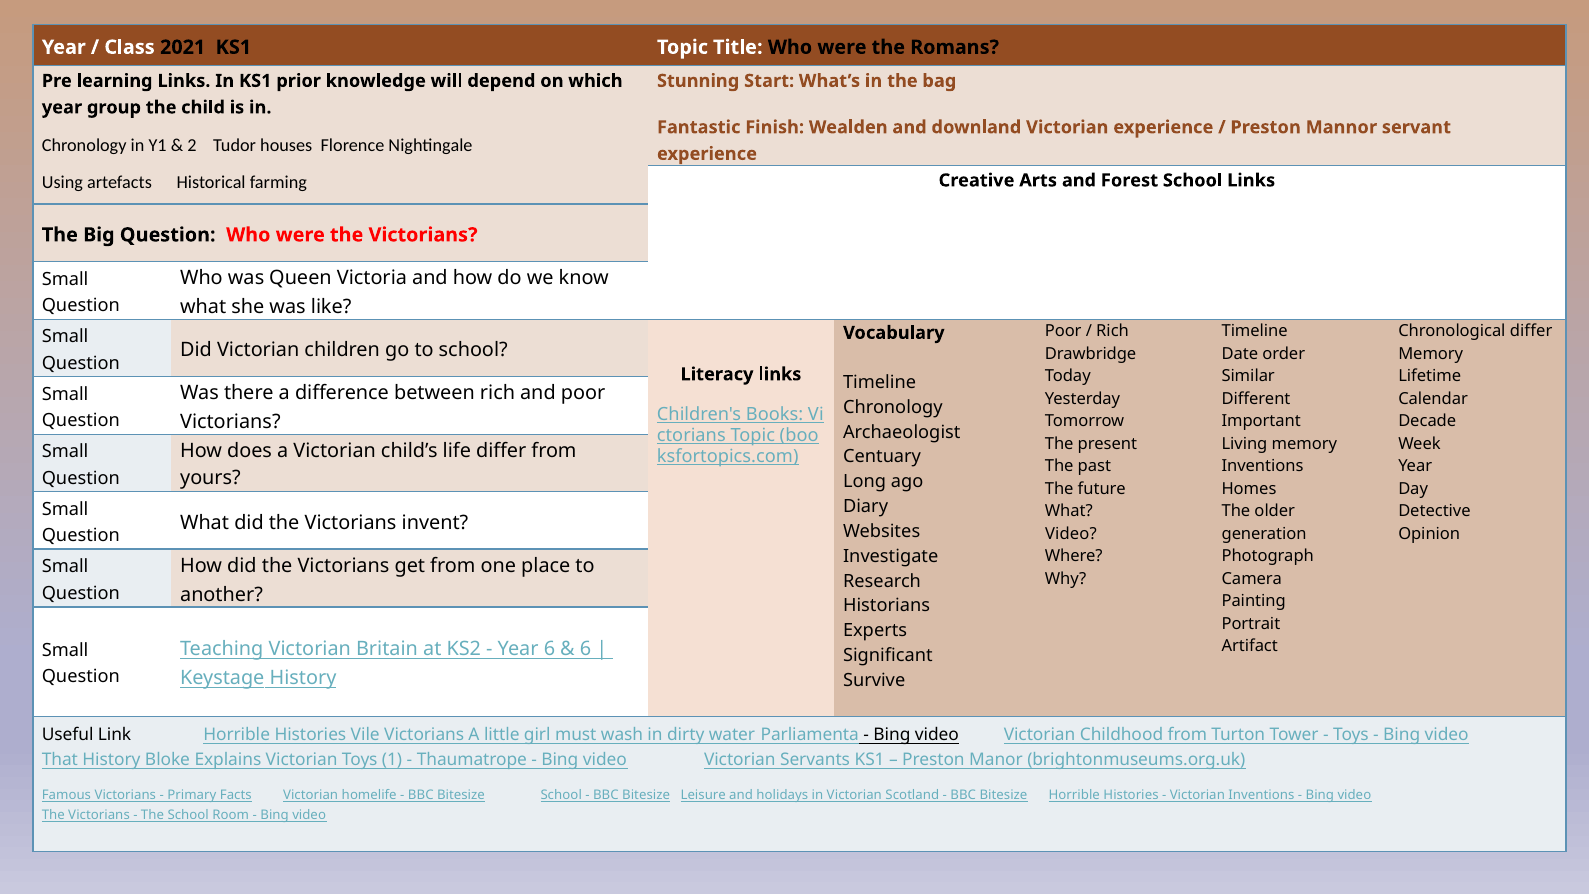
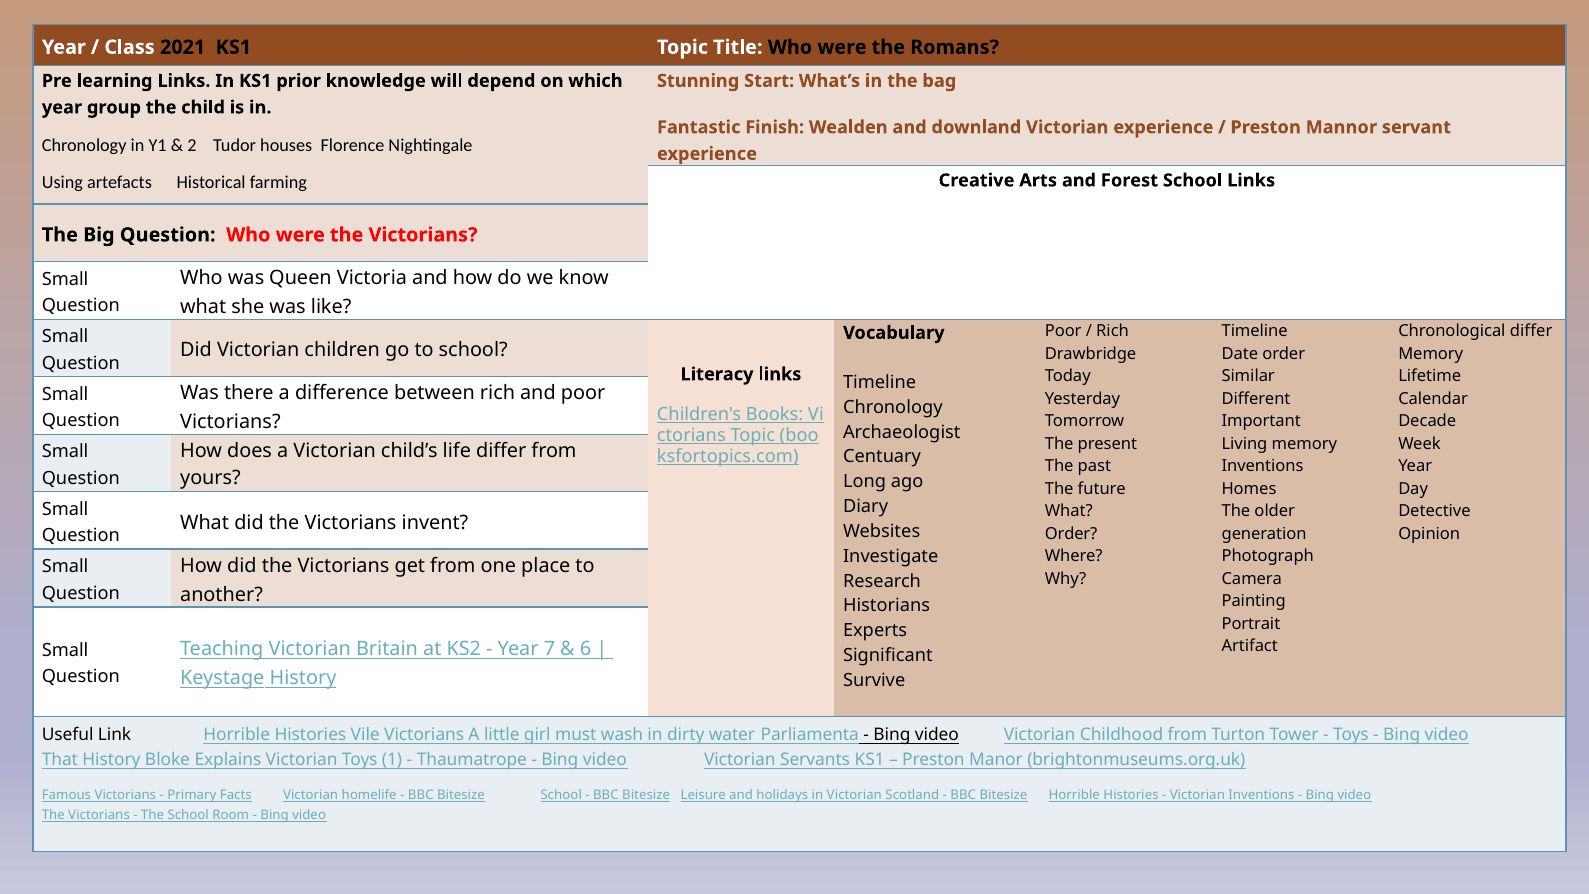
Video at (1071, 534): Video -> Order
Year 6: 6 -> 7
